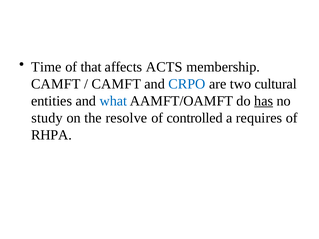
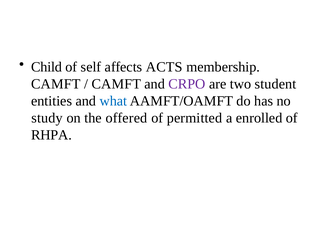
Time: Time -> Child
that: that -> self
CRPO colour: blue -> purple
cultural: cultural -> student
has underline: present -> none
resolve: resolve -> offered
controlled: controlled -> permitted
requires: requires -> enrolled
